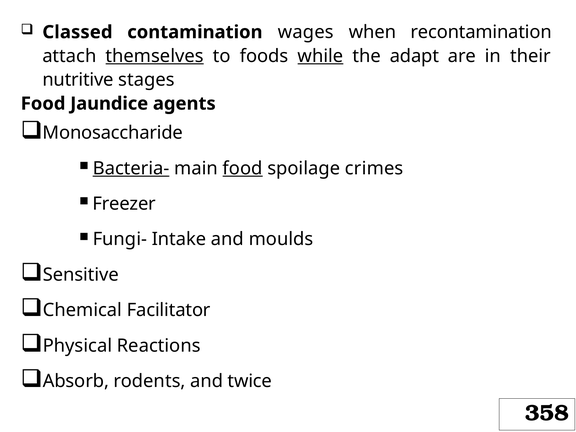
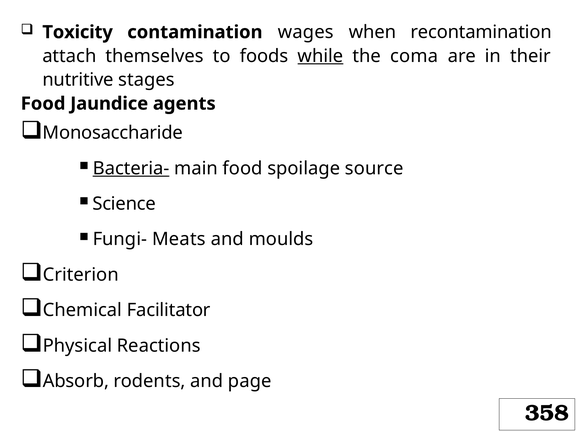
Classed: Classed -> Toxicity
themselves underline: present -> none
adapt: adapt -> coma
food at (243, 168) underline: present -> none
crimes: crimes -> source
Freezer: Freezer -> Science
Intake: Intake -> Meats
Sensitive: Sensitive -> Criterion
twice: twice -> page
